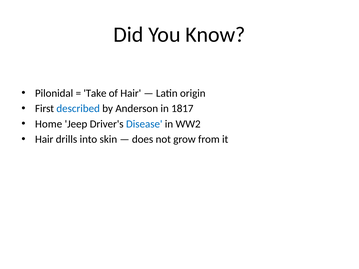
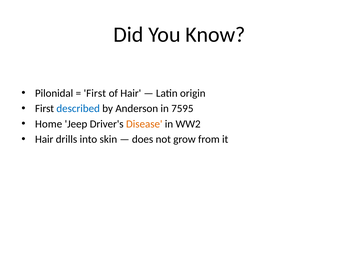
Take at (95, 93): Take -> First
1817: 1817 -> 7595
Disease colour: blue -> orange
